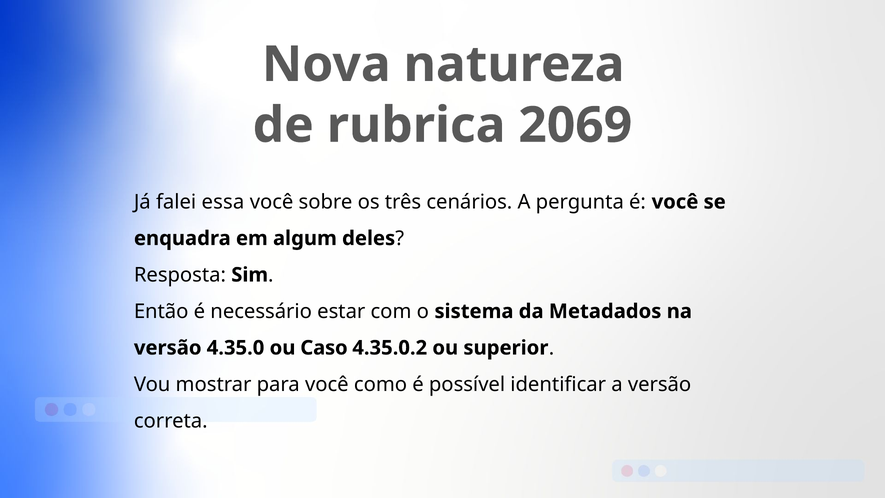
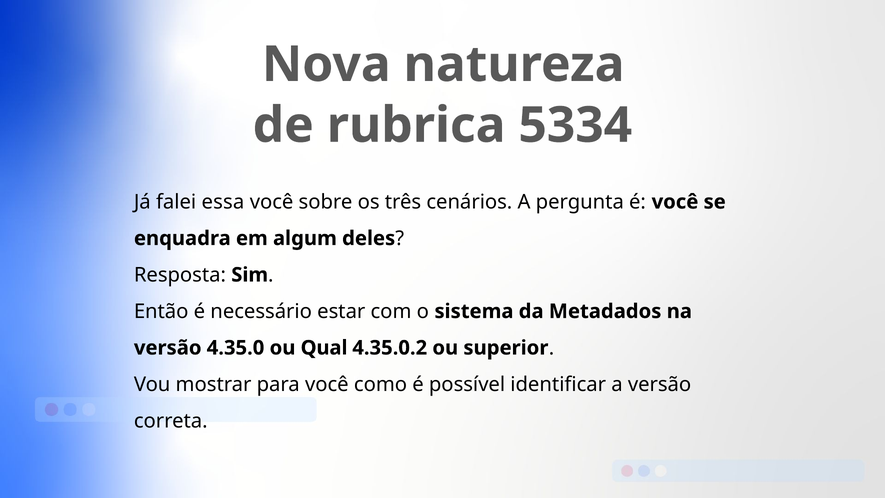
2069: 2069 -> 5334
Caso: Caso -> Qual
